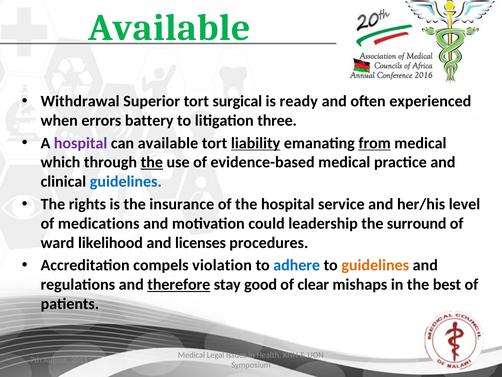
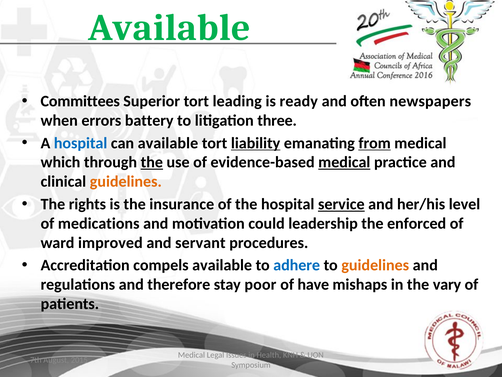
Withdrawal: Withdrawal -> Committees
surgical: surgical -> leading
experienced: experienced -> newspapers
hospital at (81, 143) colour: purple -> blue
medical at (344, 162) underline: none -> present
guidelines at (126, 181) colour: blue -> orange
service underline: none -> present
surround: surround -> enforced
likelihood: likelihood -> improved
licenses: licenses -> servant
compels violation: violation -> available
therefore underline: present -> none
good: good -> poor
clear: clear -> have
best: best -> vary
